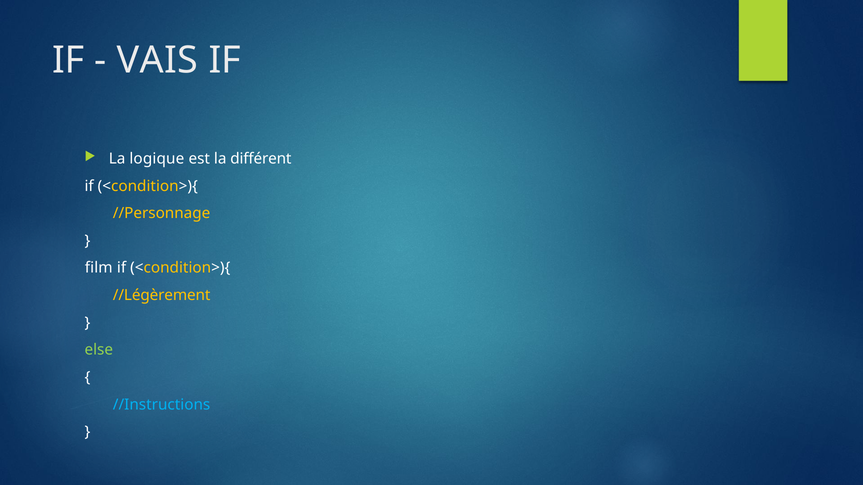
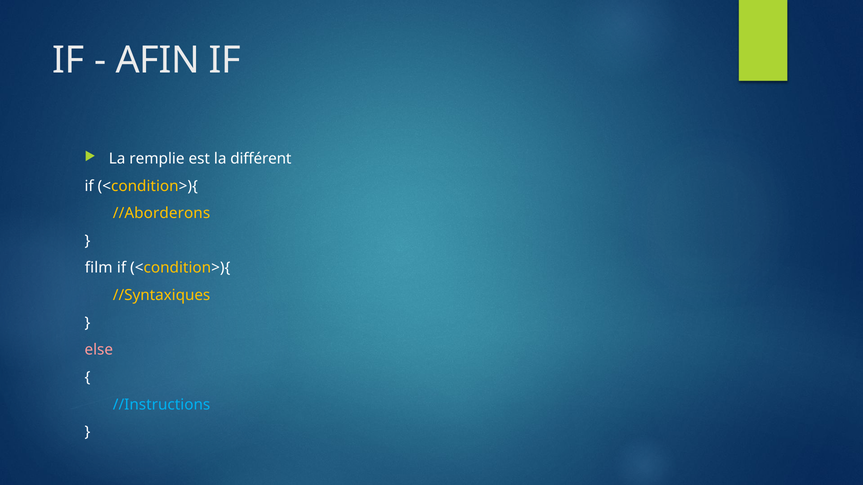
VAIS: VAIS -> AFIN
logique: logique -> remplie
//Personnage: //Personnage -> //Aborderons
//Légèrement: //Légèrement -> //Syntaxiques
else colour: light green -> pink
